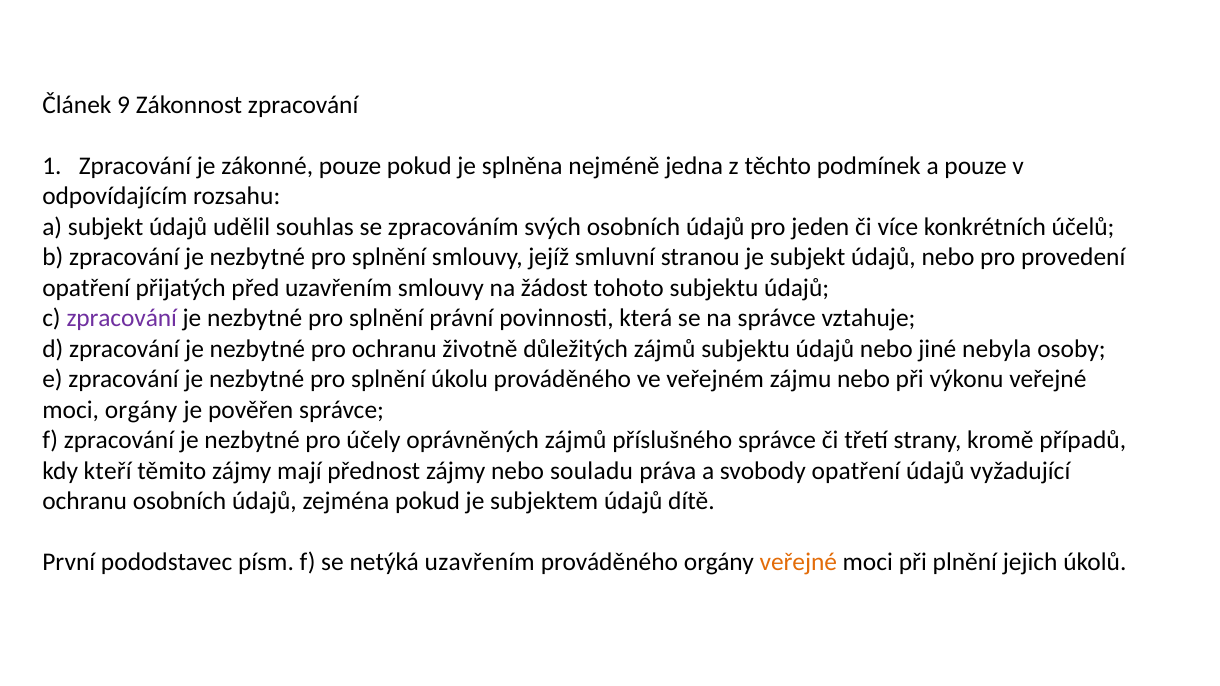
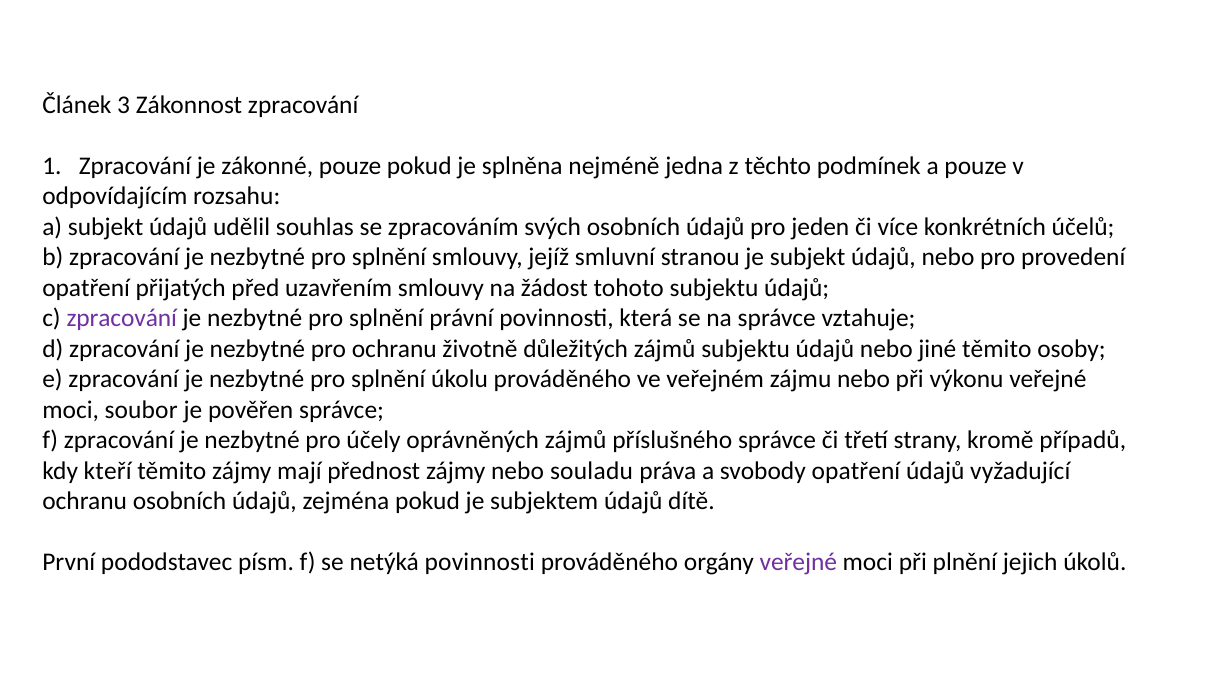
9: 9 -> 3
jiné nebyla: nebyla -> těmito
moci orgány: orgány -> soubor
netýká uzavřením: uzavřením -> povinnosti
veřejné at (798, 562) colour: orange -> purple
